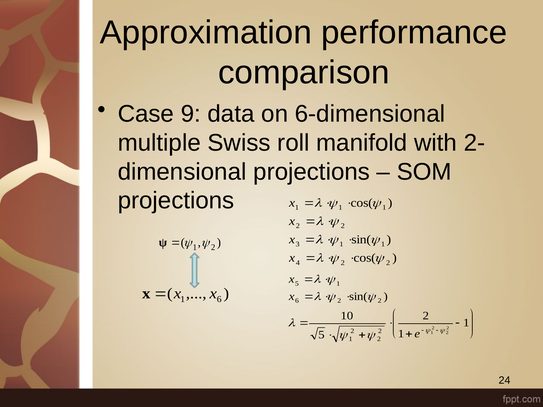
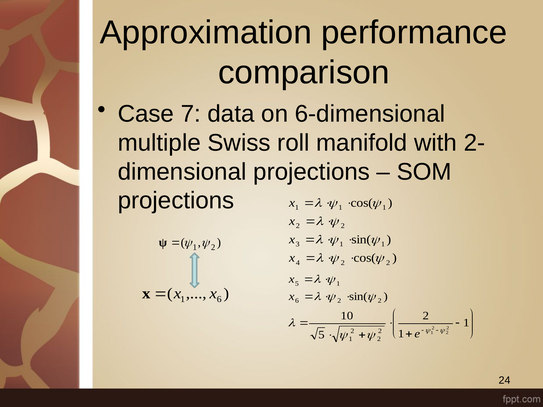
9: 9 -> 7
